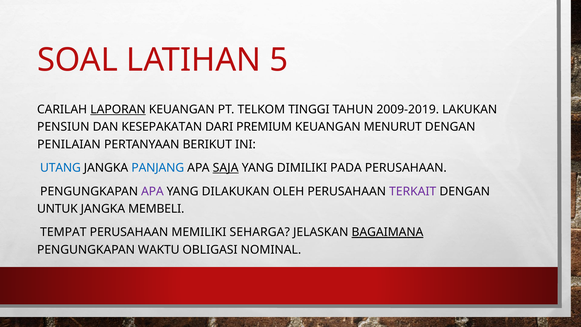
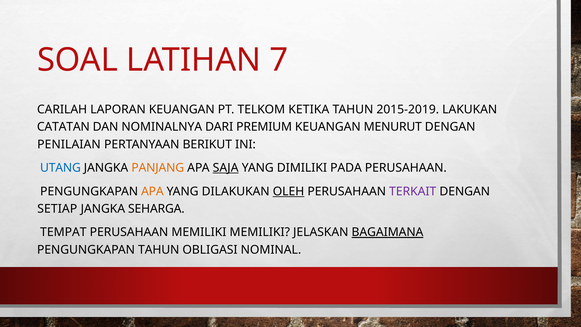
5: 5 -> 7
LAPORAN underline: present -> none
TINGGI: TINGGI -> KETIKA
2009-2019: 2009-2019 -> 2015-2019
PENSIUN: PENSIUN -> CATATAN
KESEPAKATAN: KESEPAKATAN -> NOMINALNYA
PANJANG colour: blue -> orange
APA at (152, 191) colour: purple -> orange
OLEH underline: none -> present
UNTUK: UNTUK -> SETIAP
MEMBELI: MEMBELI -> SEHARGA
MEMILIKI SEHARGA: SEHARGA -> MEMILIKI
PENGUNGKAPAN WAKTU: WAKTU -> TAHUN
